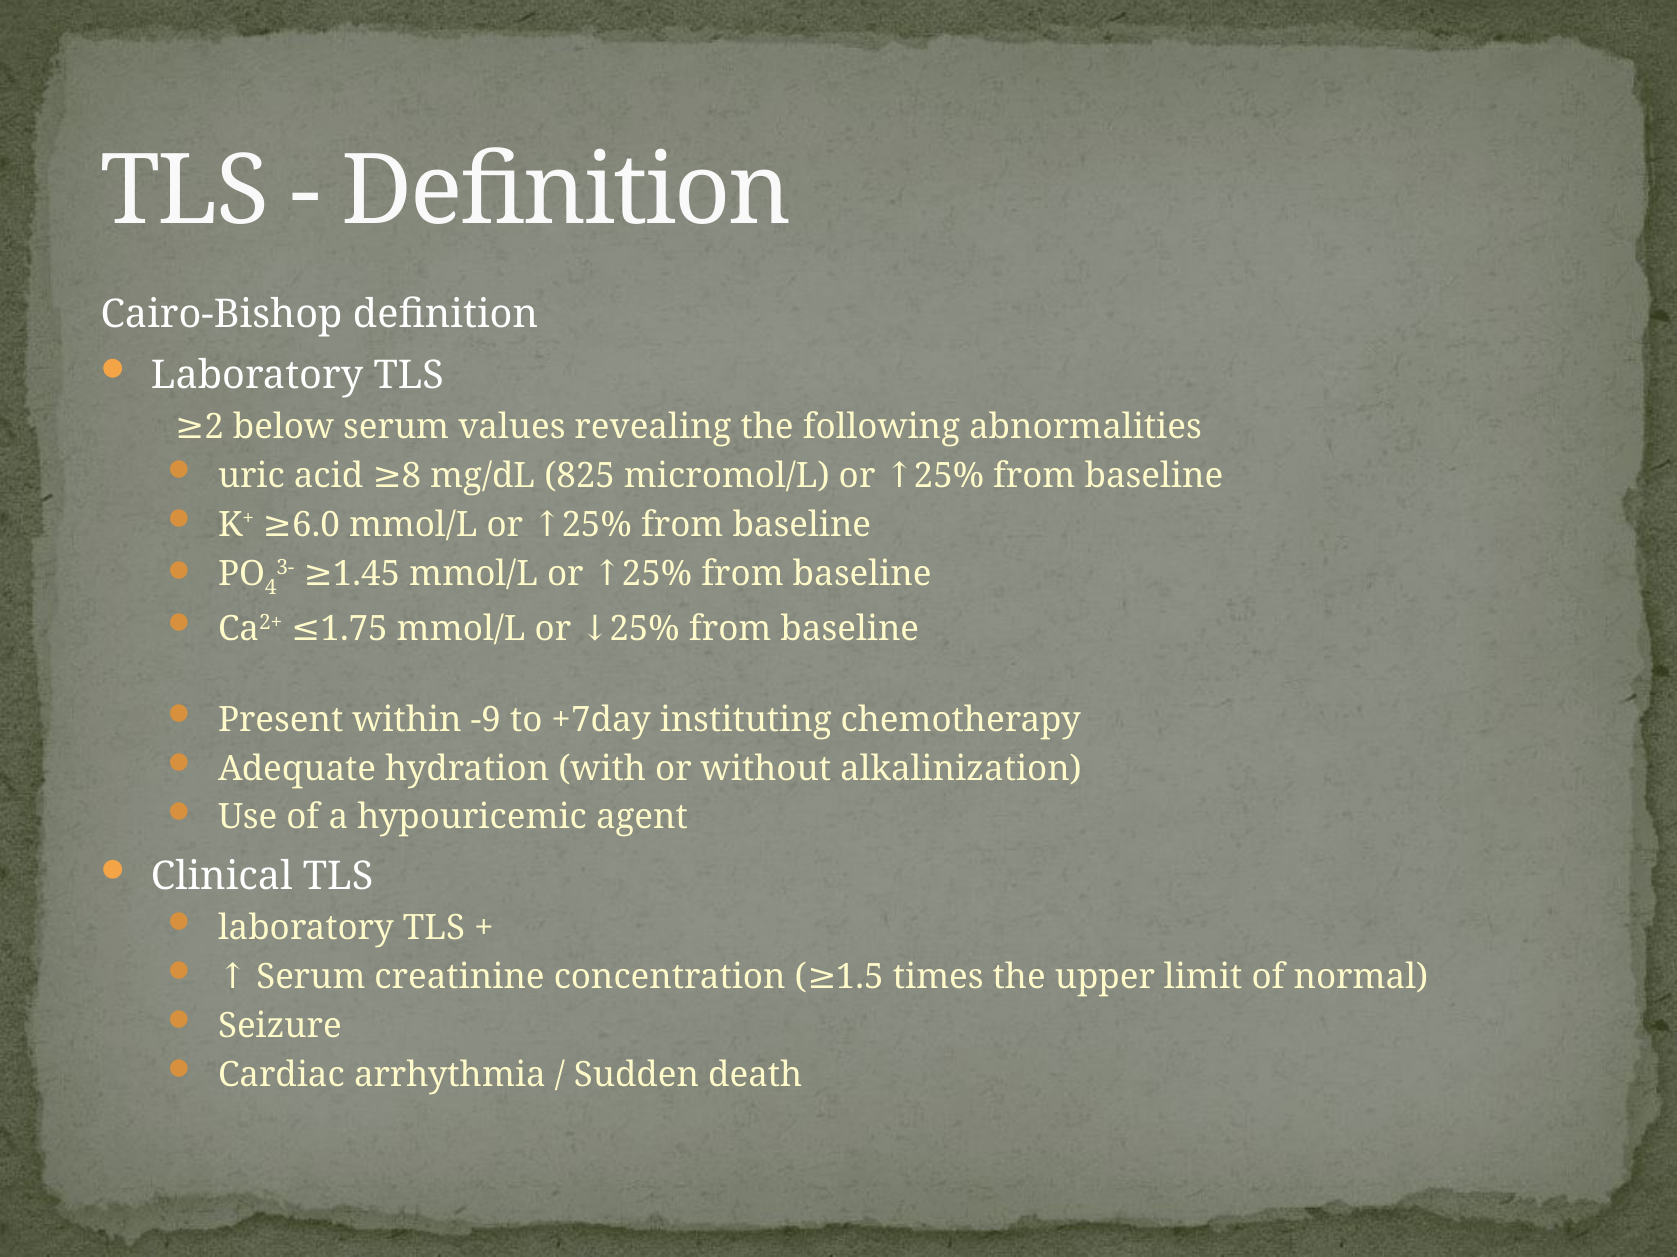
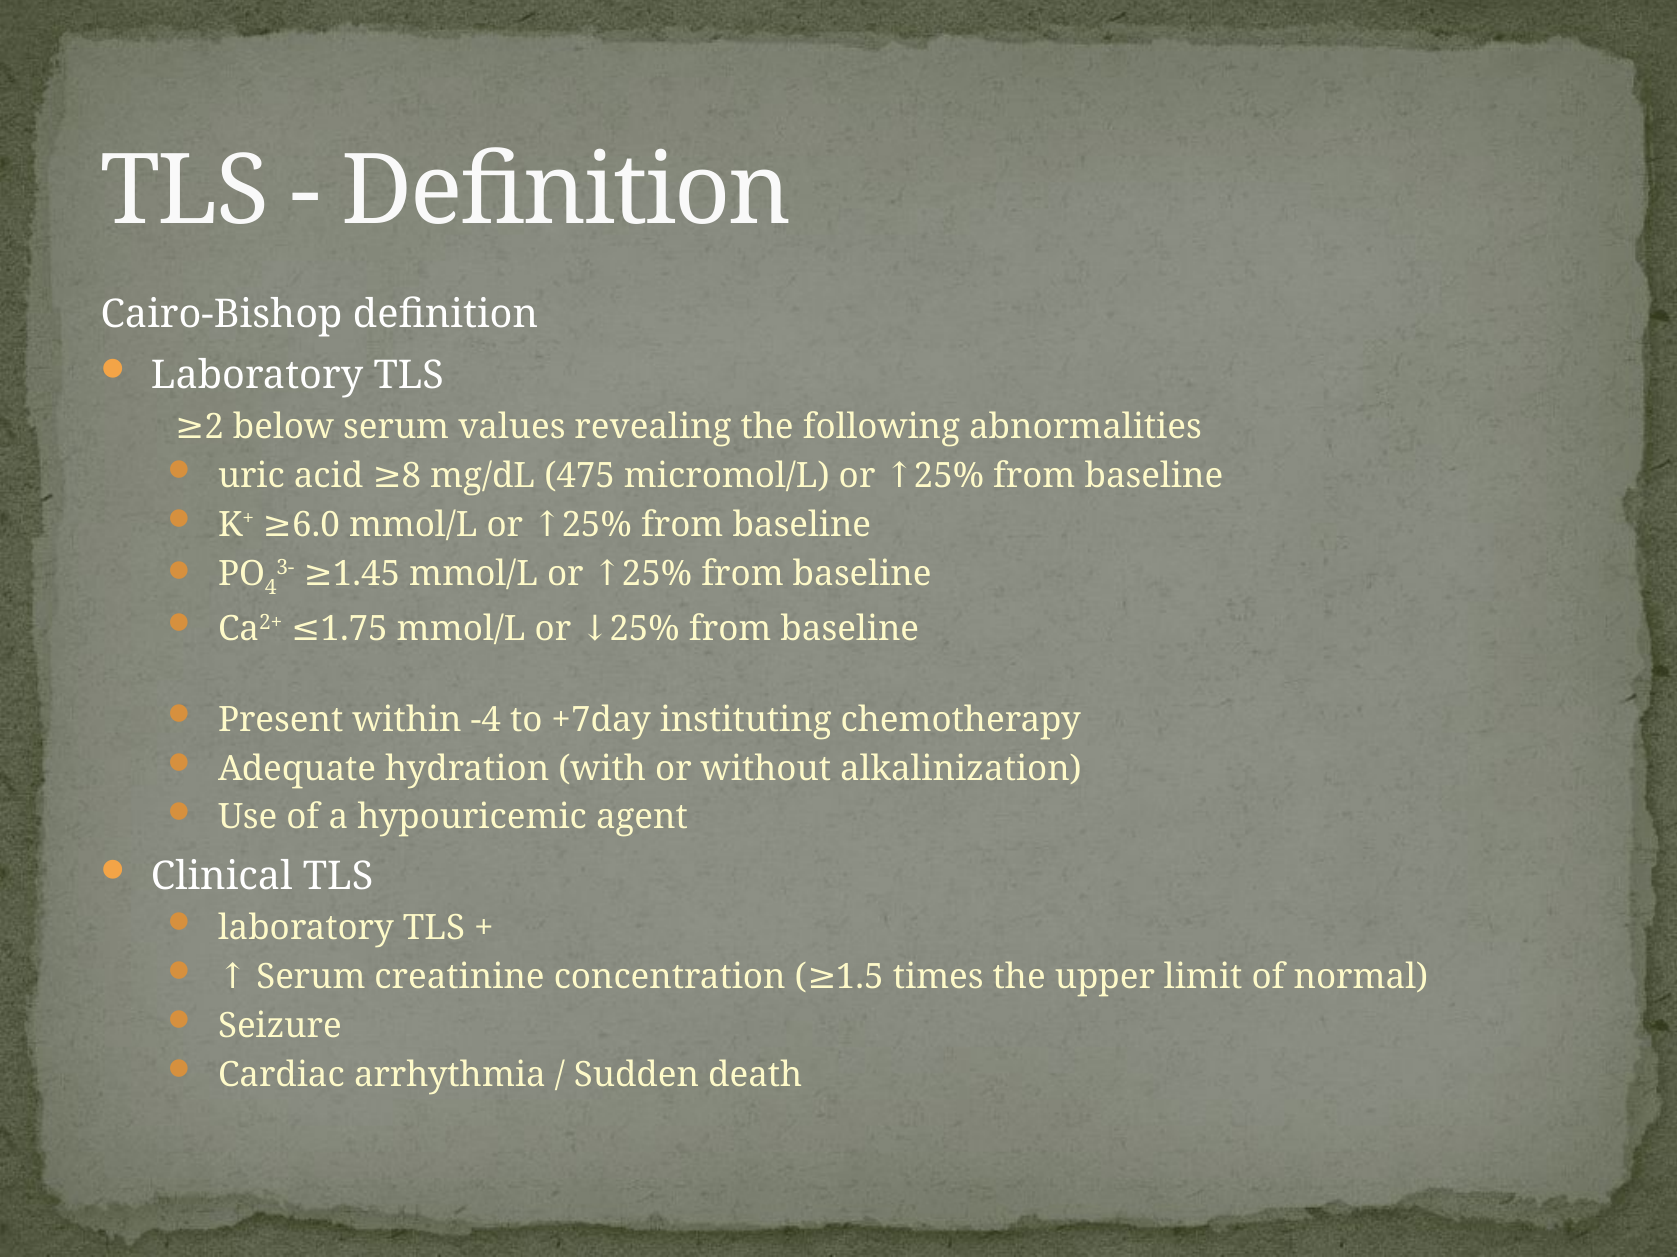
825: 825 -> 475
-9: -9 -> -4
